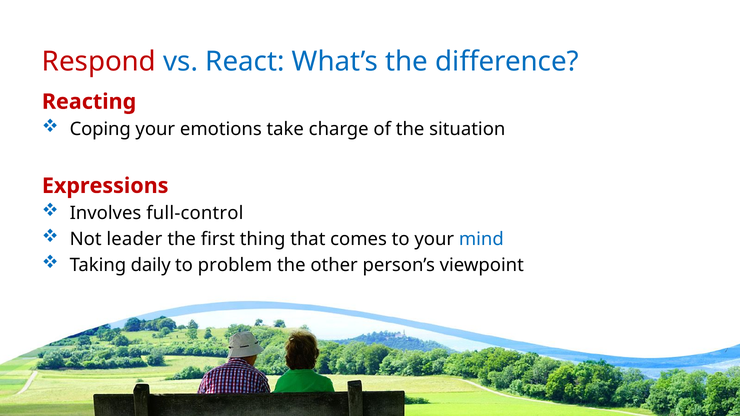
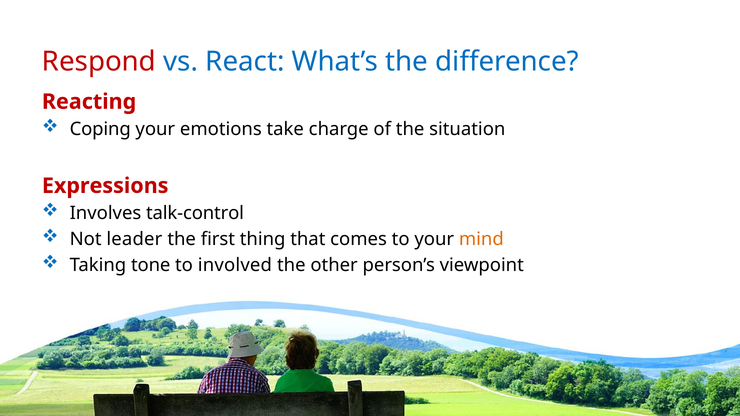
full-control: full-control -> talk-control
mind colour: blue -> orange
daily: daily -> tone
problem: problem -> involved
